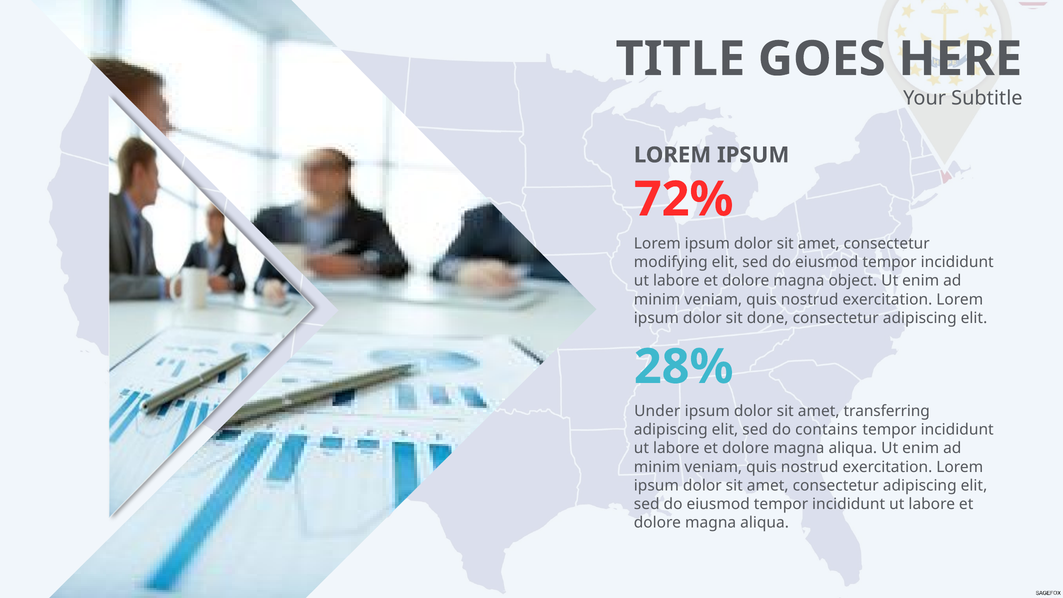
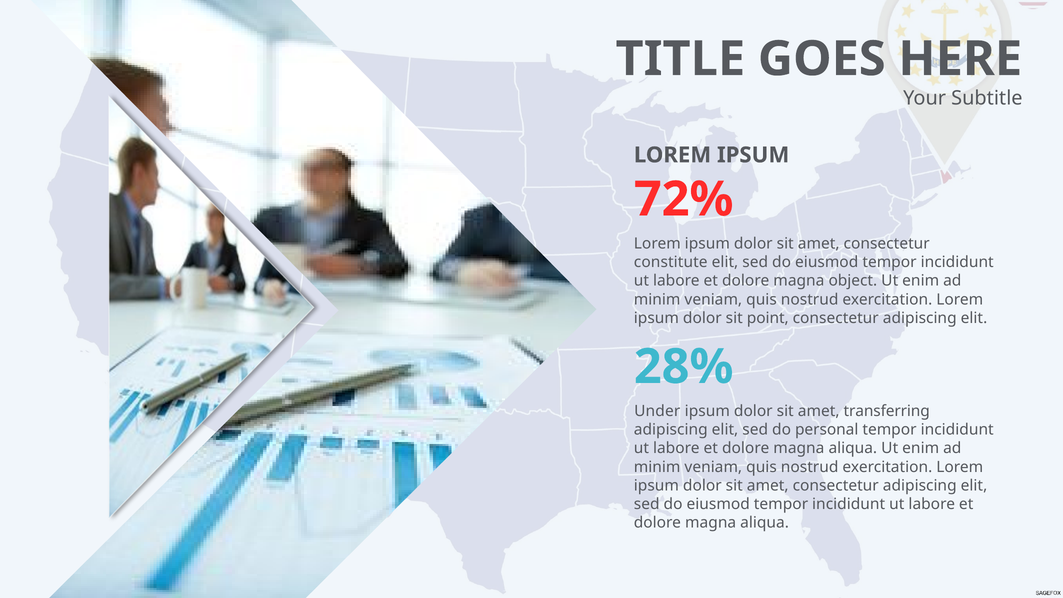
modifying: modifying -> constitute
done: done -> point
contains: contains -> personal
